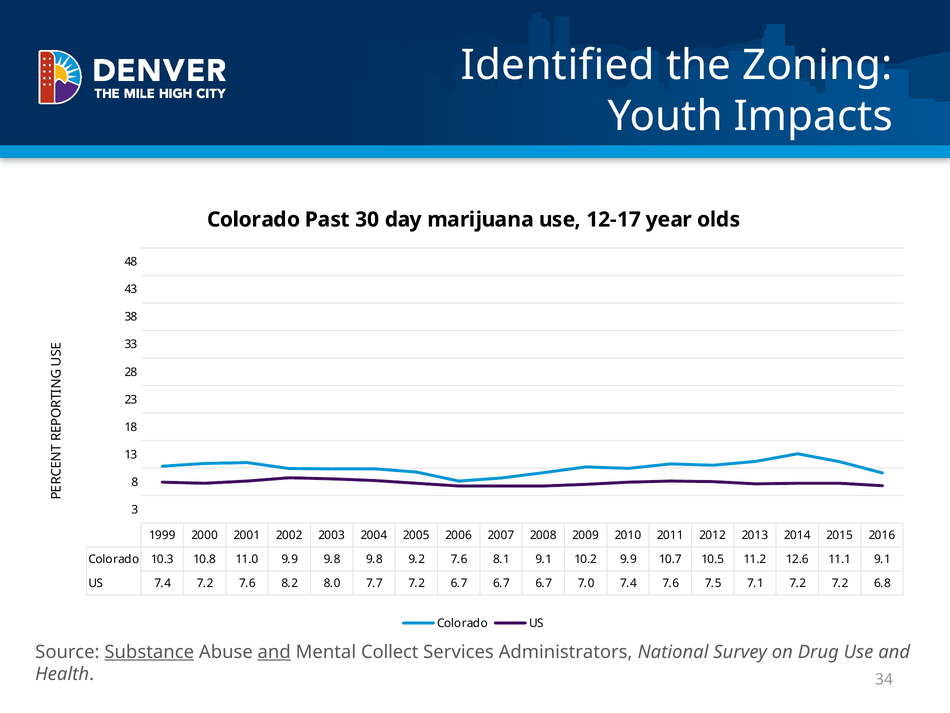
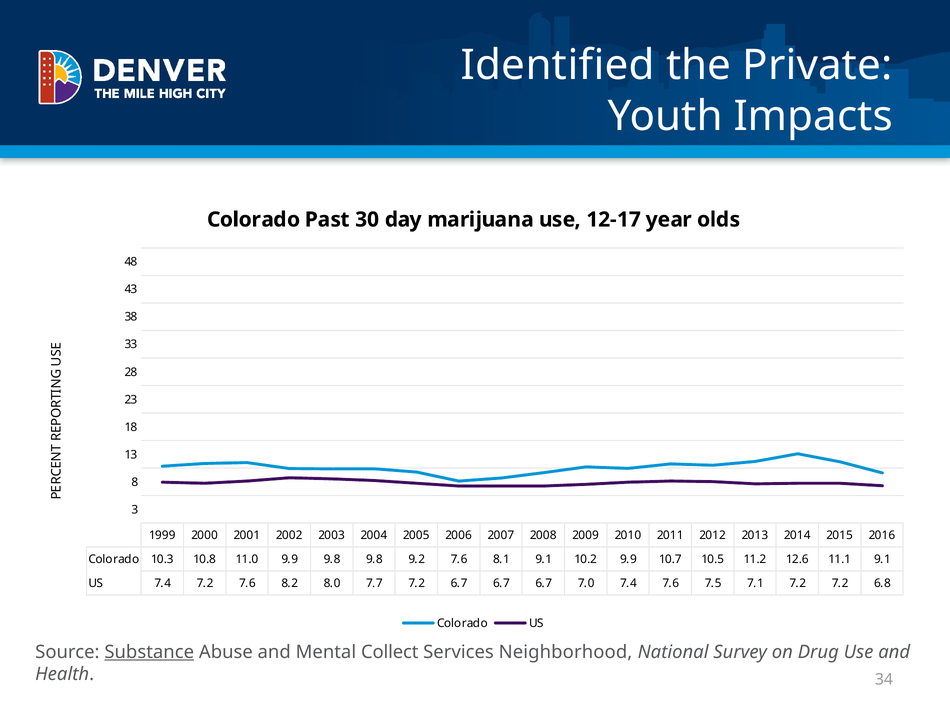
Zoning: Zoning -> Private
and at (274, 652) underline: present -> none
Administrators: Administrators -> Neighborhood
